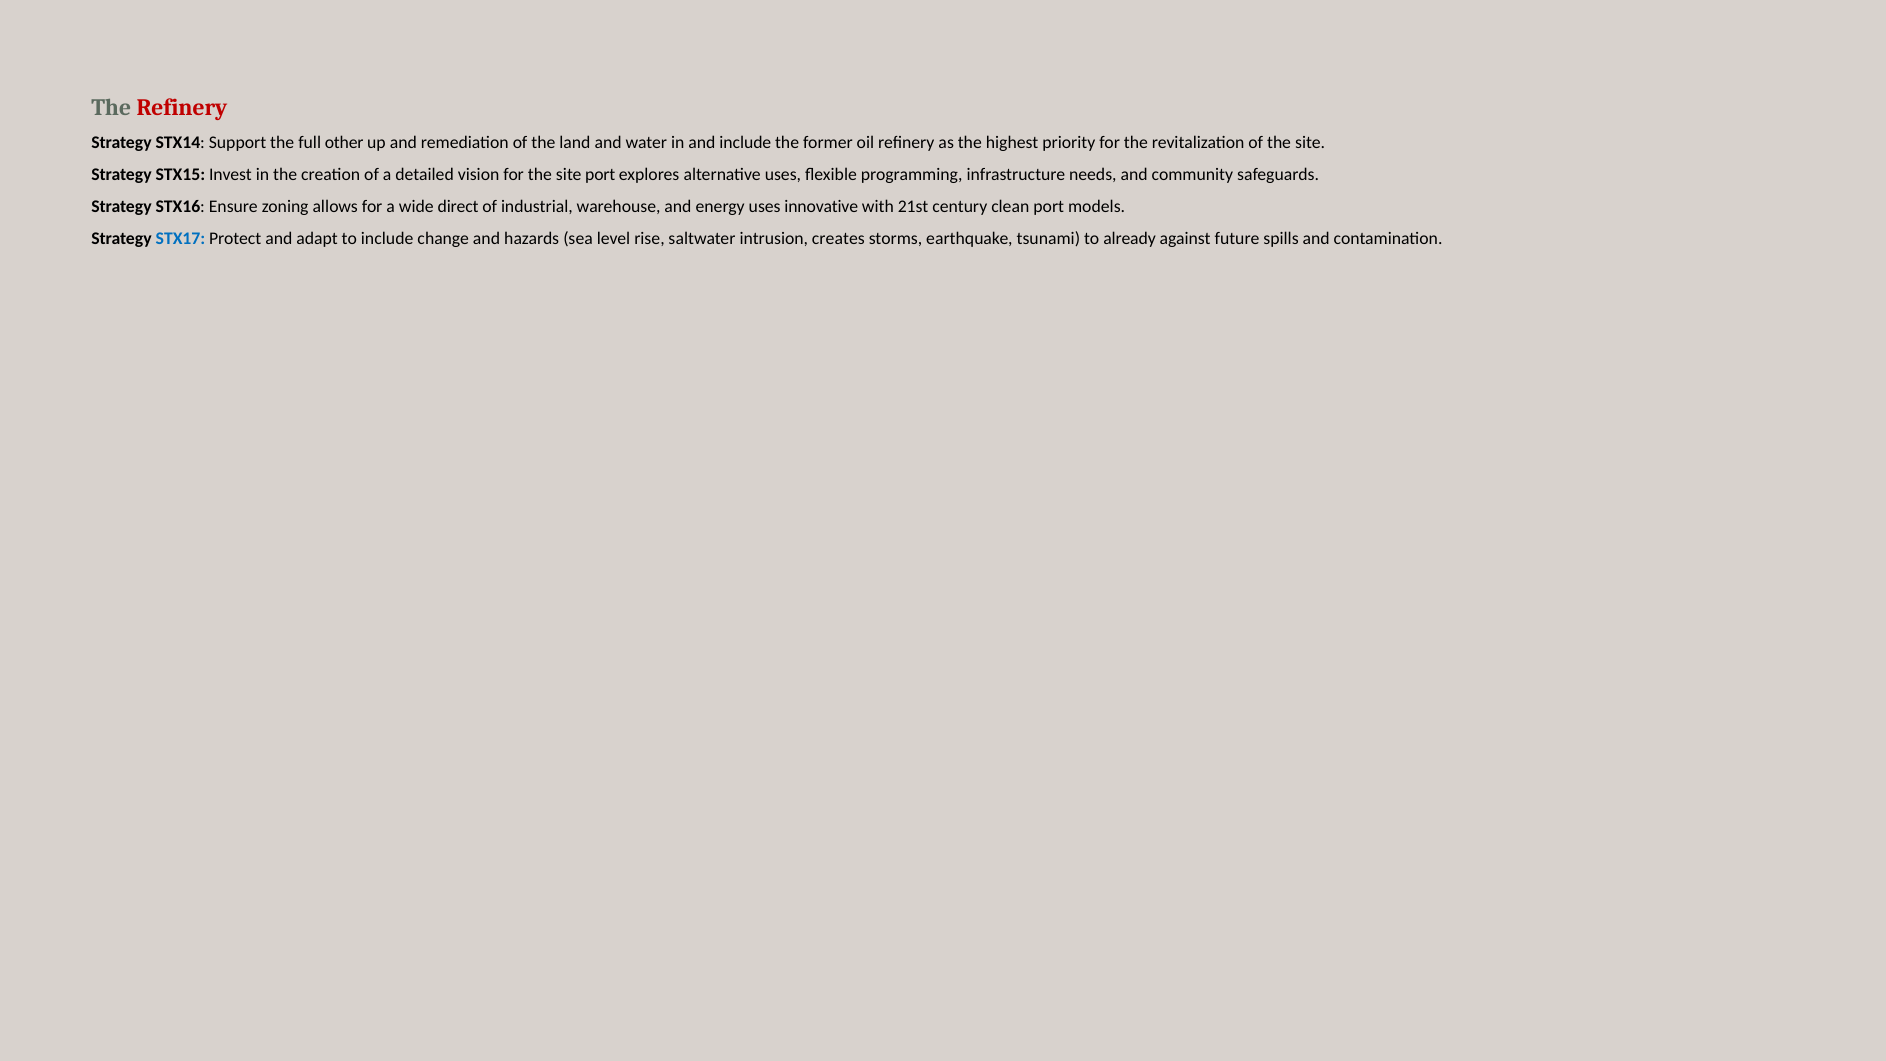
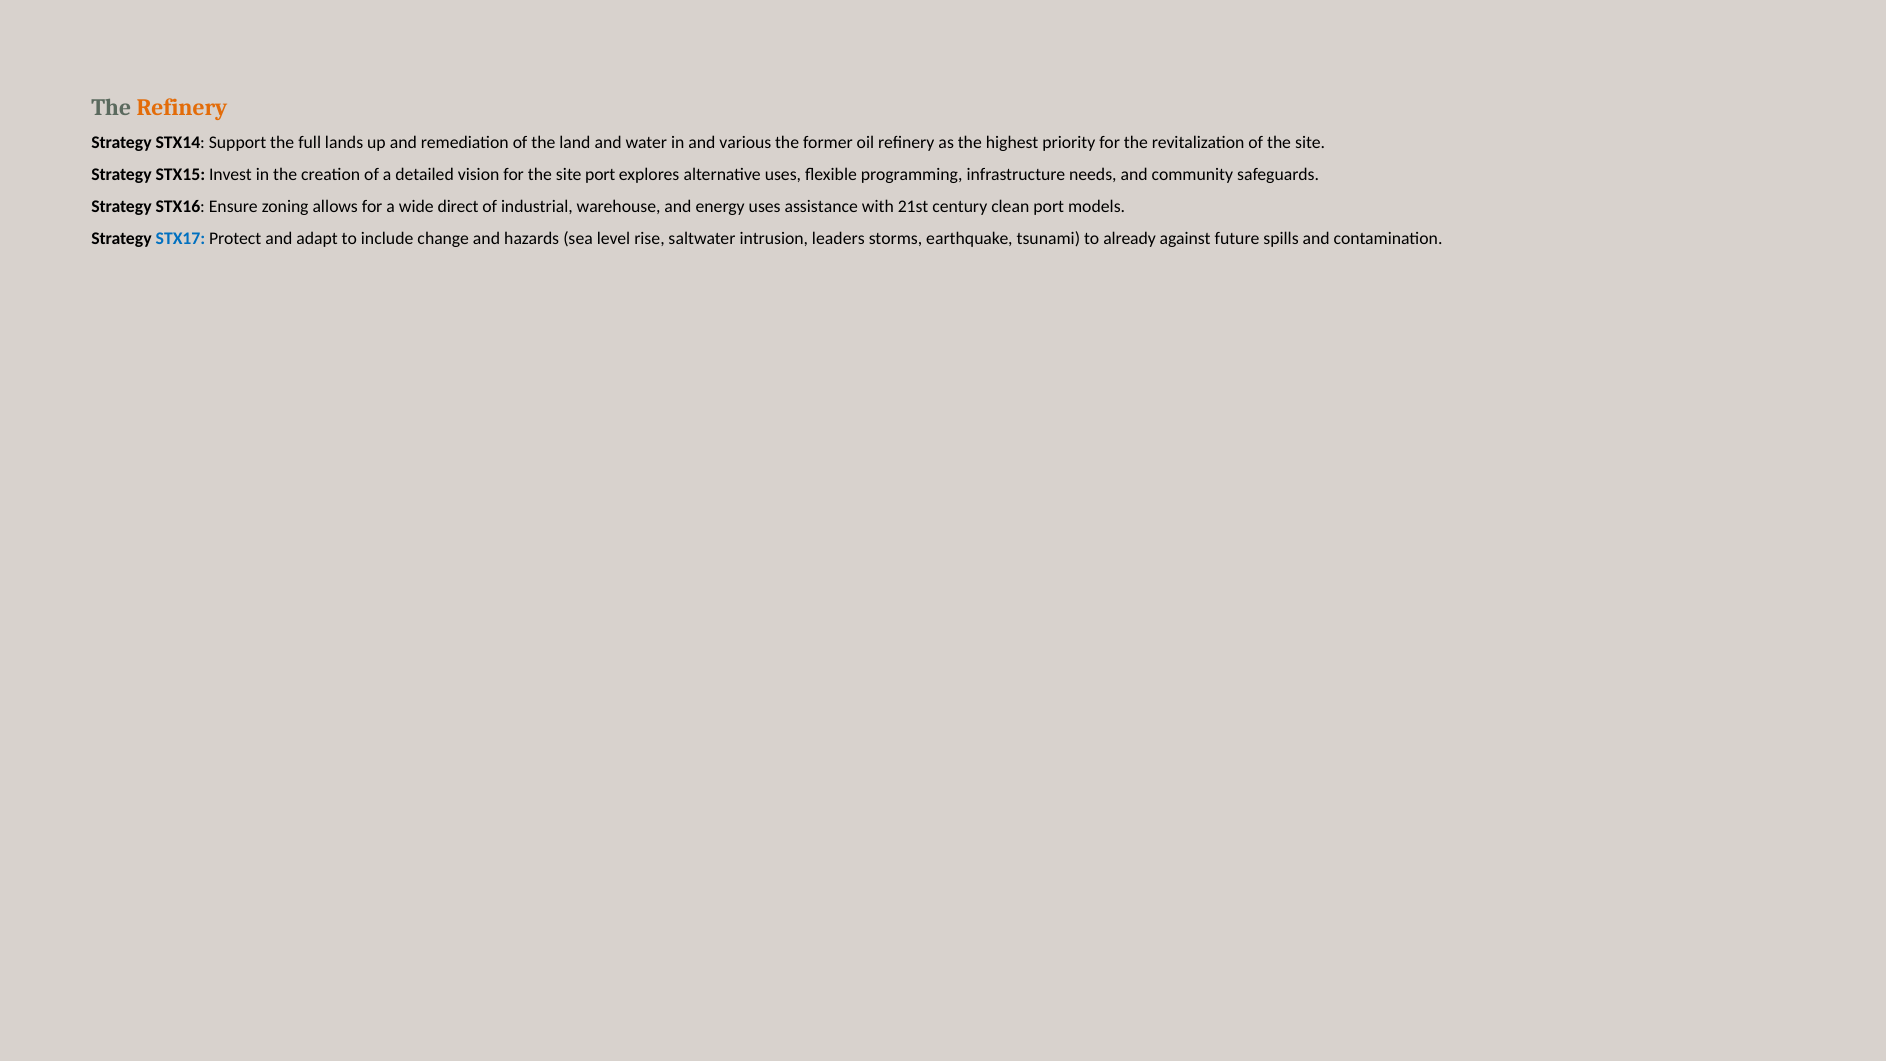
Refinery at (182, 108) colour: red -> orange
other: other -> lands
and include: include -> various
innovative: innovative -> assistance
creates: creates -> leaders
